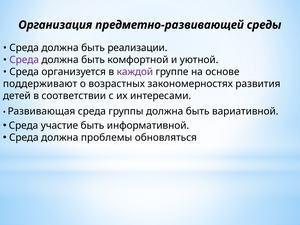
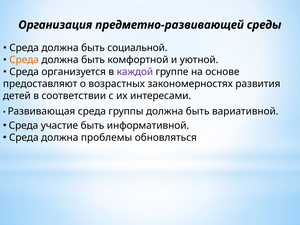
реализации: реализации -> социальной
Среда at (24, 60) colour: purple -> orange
поддерживают: поддерживают -> предоставляют
